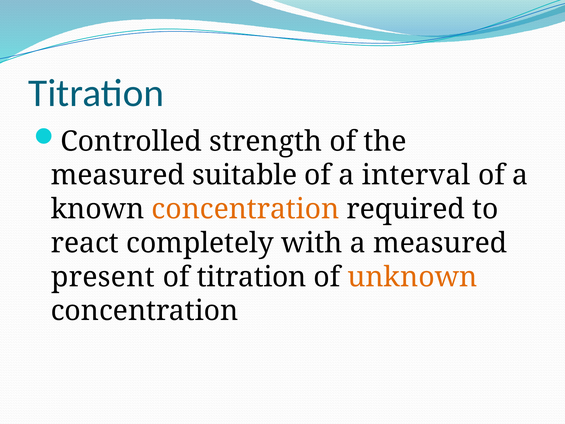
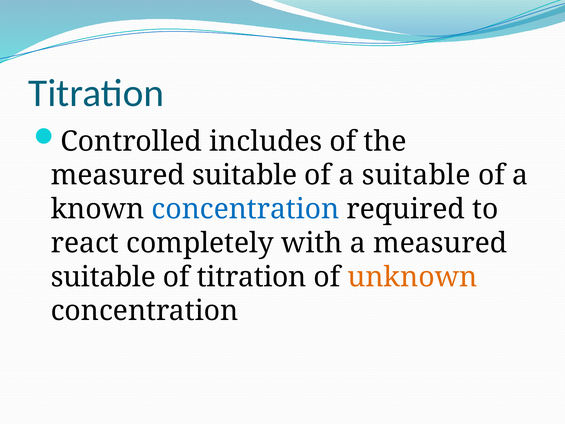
strength: strength -> includes
a interval: interval -> suitable
concentration at (245, 209) colour: orange -> blue
present at (103, 277): present -> suitable
